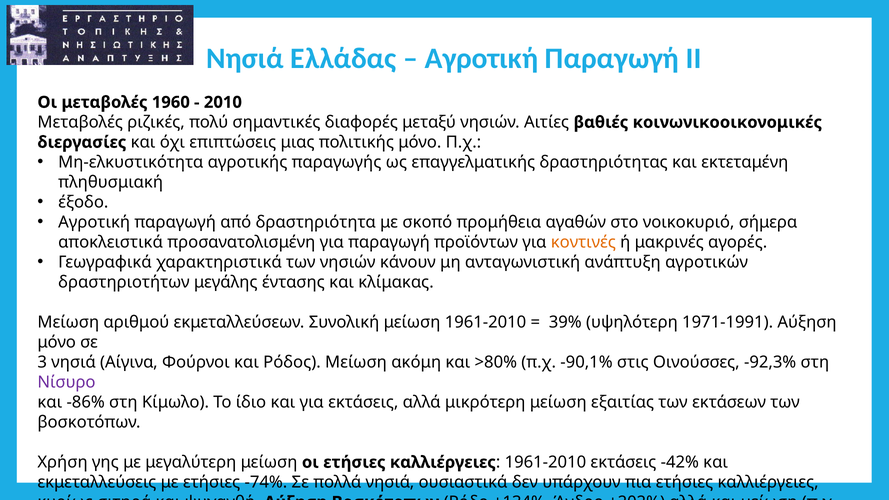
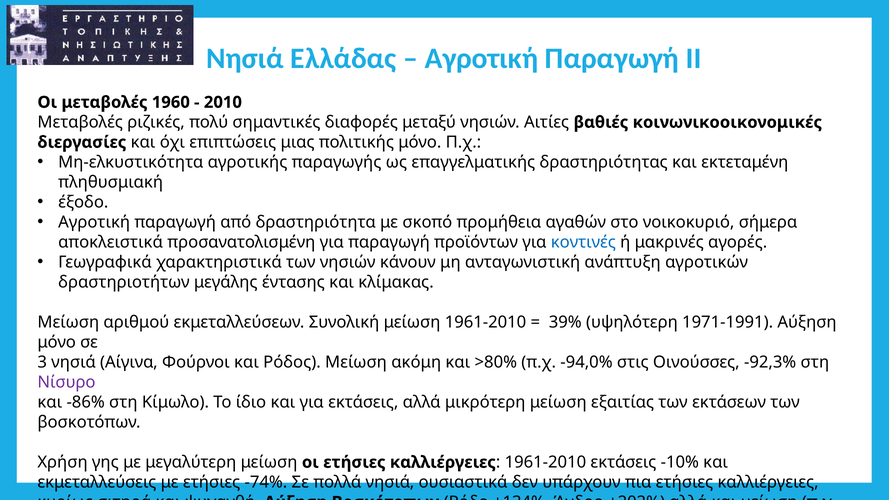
κοντινές colour: orange -> blue
-90,1%: -90,1% -> -94,0%
-42%: -42% -> -10%
